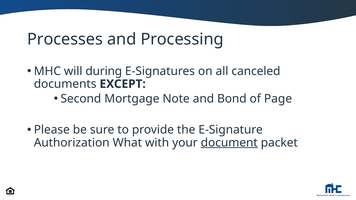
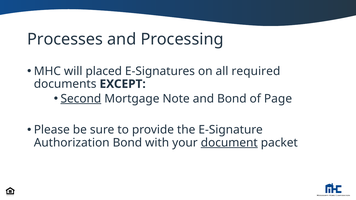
during: during -> placed
canceled: canceled -> required
Second underline: none -> present
Authorization What: What -> Bond
